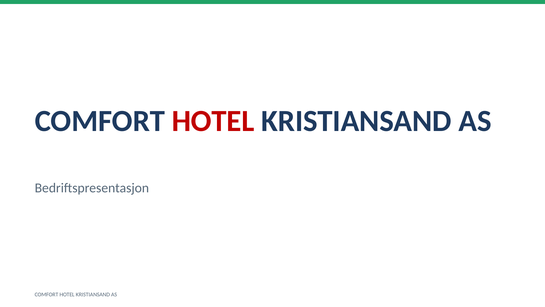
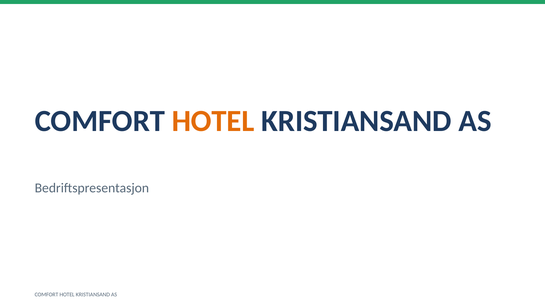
HOTEL at (213, 121) colour: red -> orange
